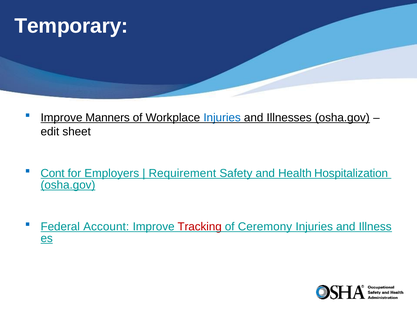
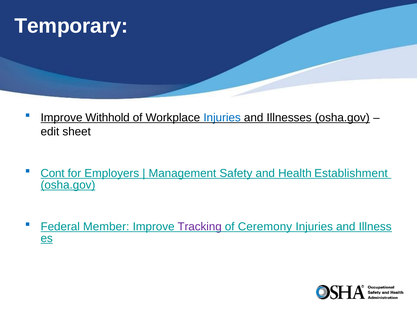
Manners: Manners -> Withhold
Requirement: Requirement -> Management
Hospitalization: Hospitalization -> Establishment
Account: Account -> Member
Tracking colour: red -> purple
